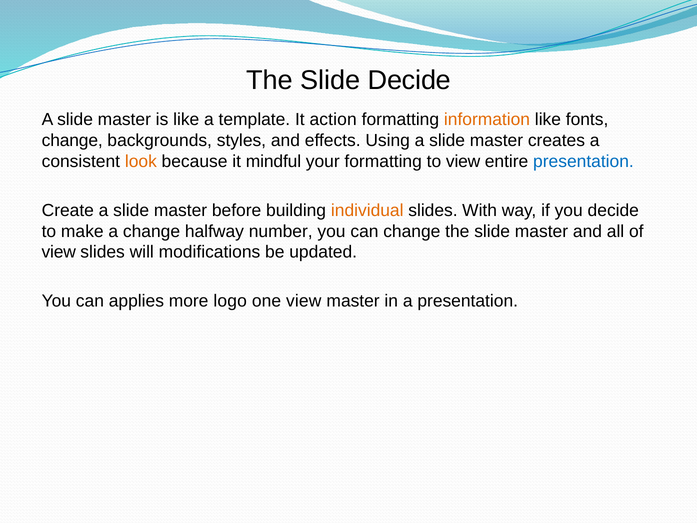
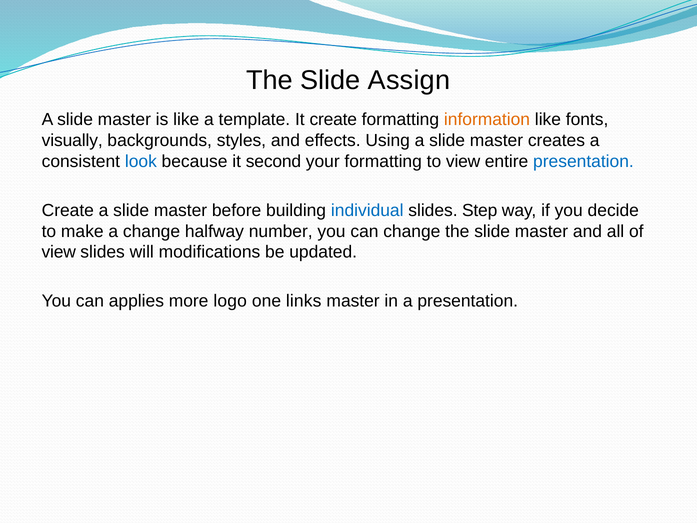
Slide Decide: Decide -> Assign
It action: action -> create
change at (72, 141): change -> visually
look colour: orange -> blue
mindful: mindful -> second
individual colour: orange -> blue
With: With -> Step
one view: view -> links
